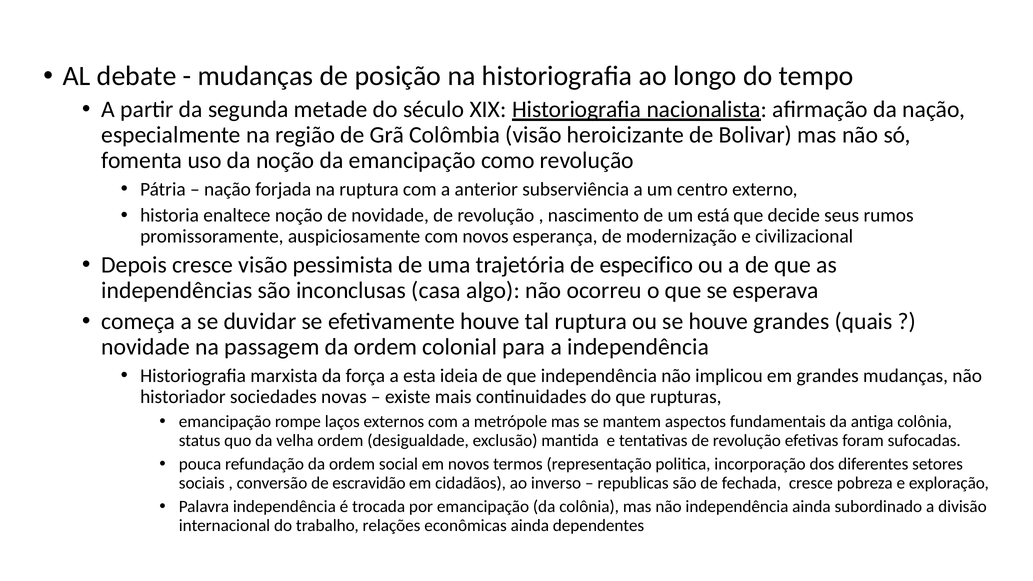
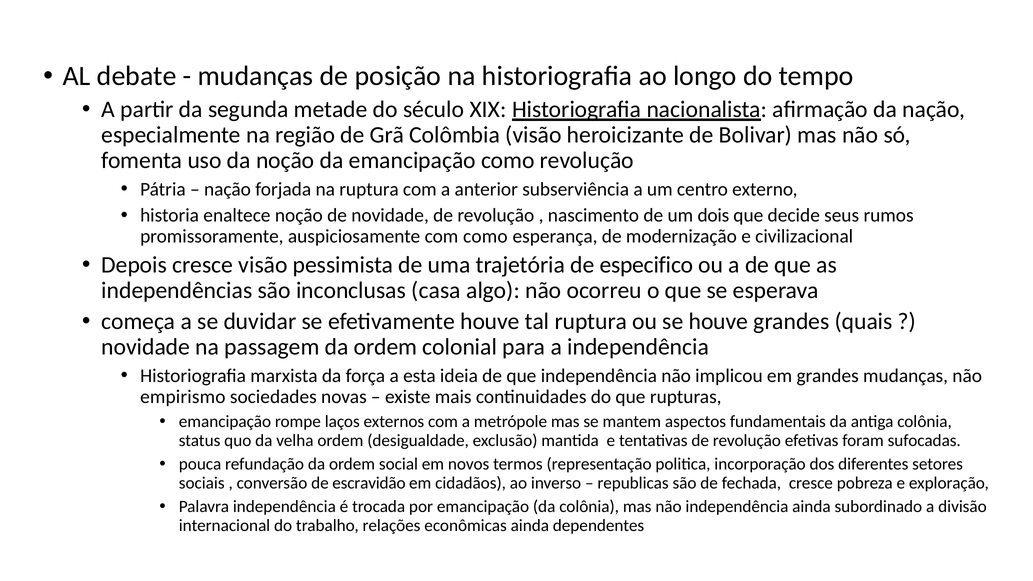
está: está -> dois
com novos: novos -> como
historiador: historiador -> empirismo
